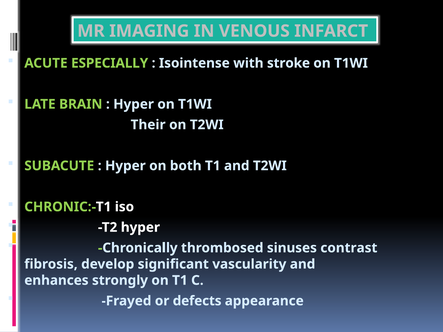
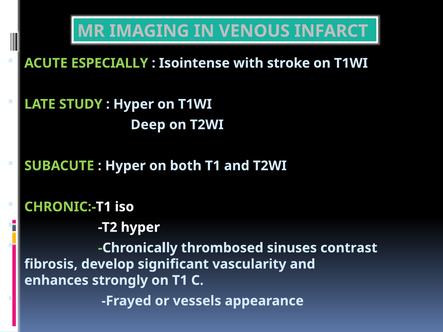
BRAIN: BRAIN -> STUDY
Their: Their -> Deep
defects: defects -> vessels
